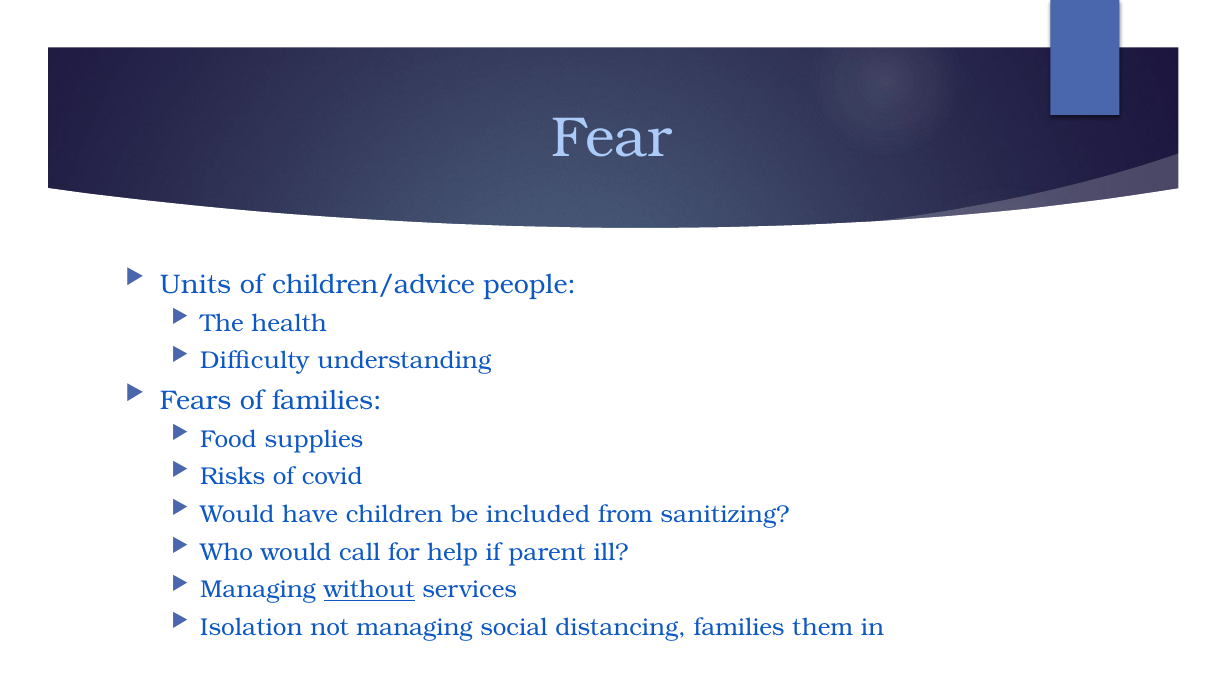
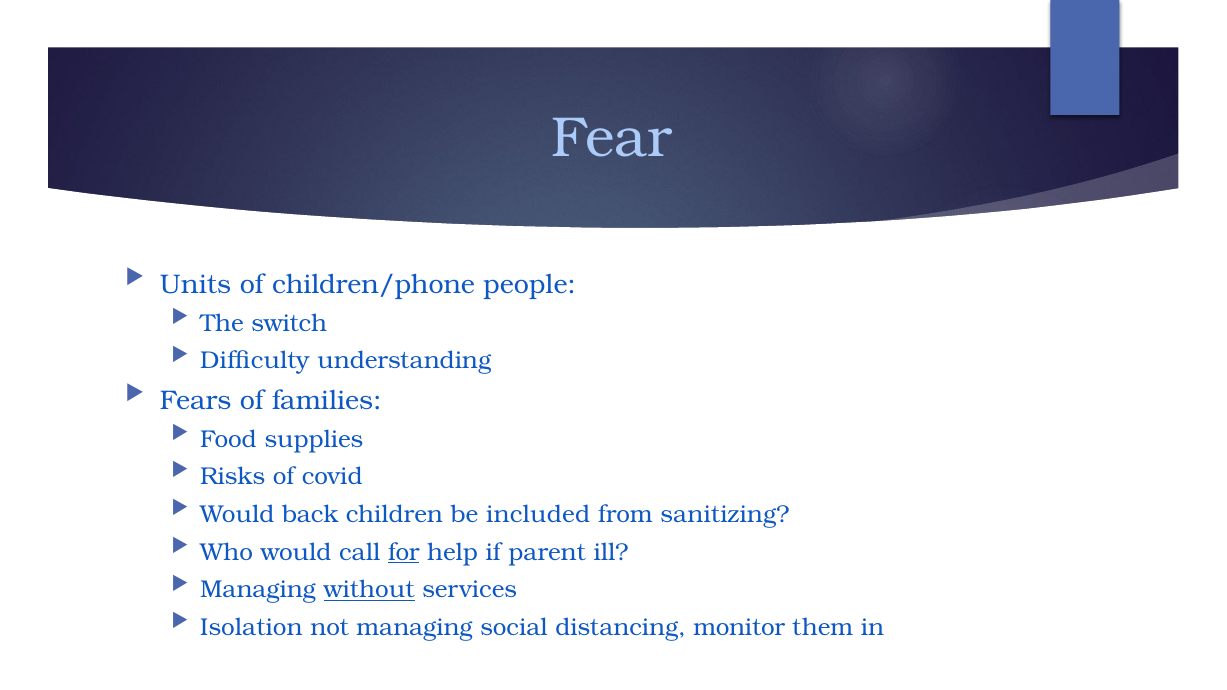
children/advice: children/advice -> children/phone
health: health -> switch
have: have -> back
for underline: none -> present
distancing families: families -> monitor
